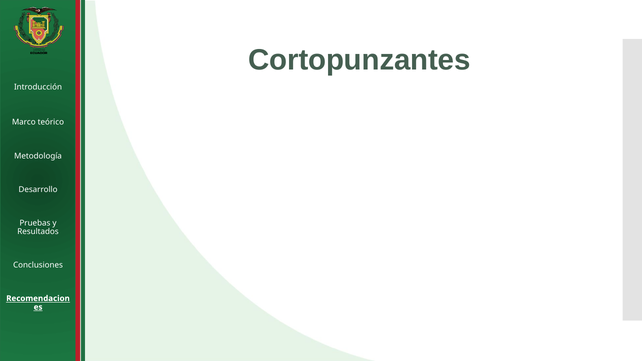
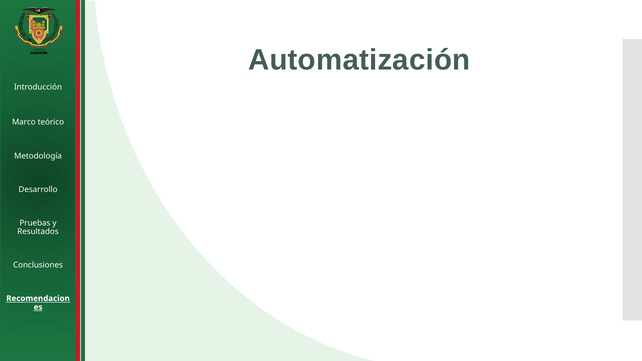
Cortopunzantes: Cortopunzantes -> Automatización
